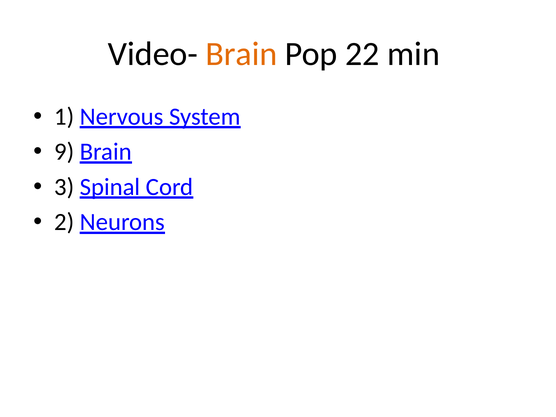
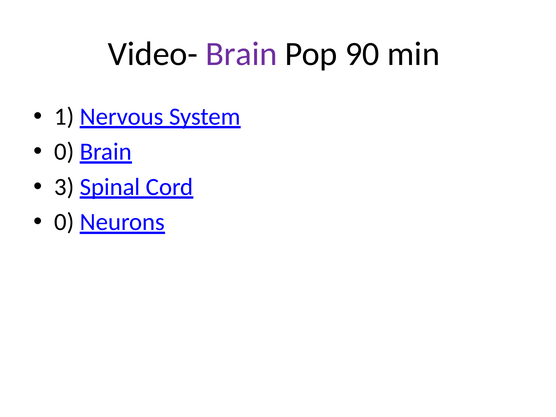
Brain at (241, 54) colour: orange -> purple
22: 22 -> 90
9 at (64, 152): 9 -> 0
2 at (64, 222): 2 -> 0
